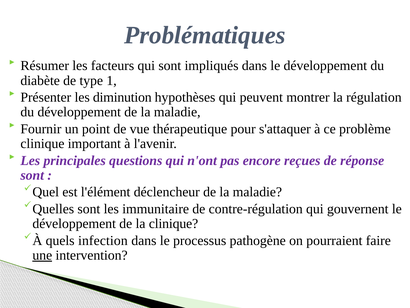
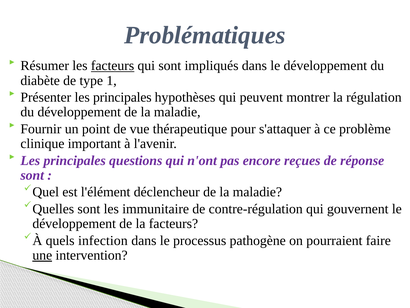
facteurs at (113, 66) underline: none -> present
Présenter les diminution: diminution -> principales
la clinique: clinique -> facteurs
